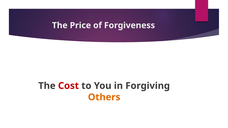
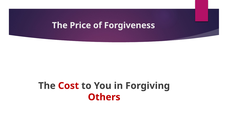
Others colour: orange -> red
